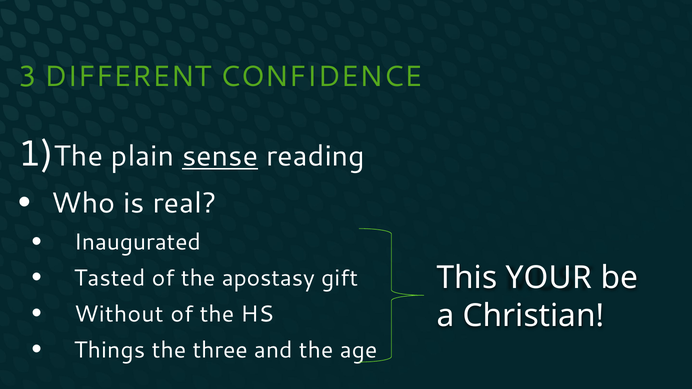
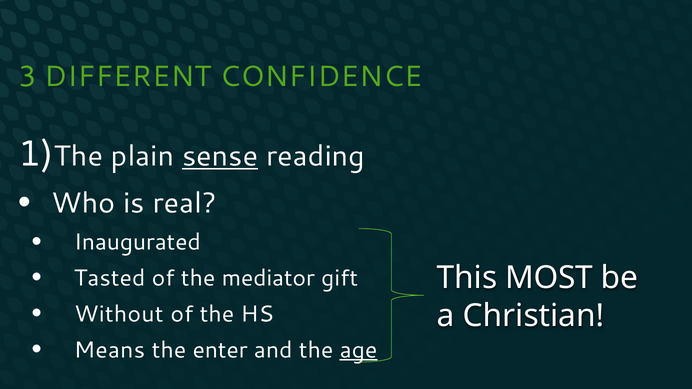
apostasy: apostasy -> mediator
YOUR: YOUR -> MOST
Things: Things -> Means
three: three -> enter
age underline: none -> present
